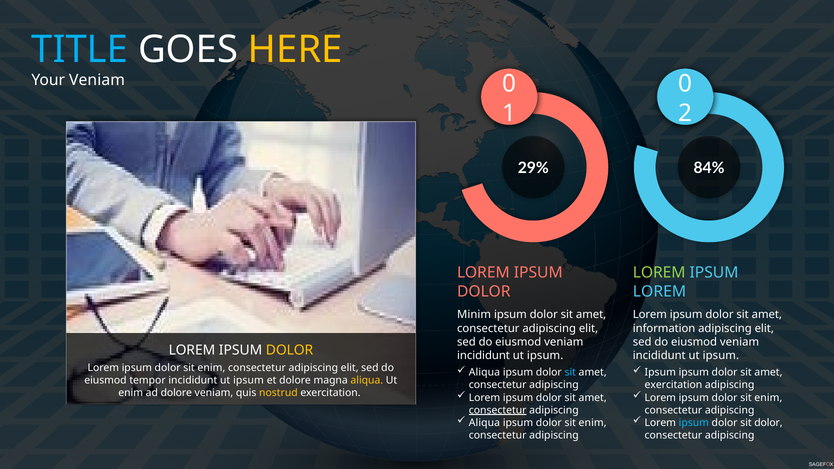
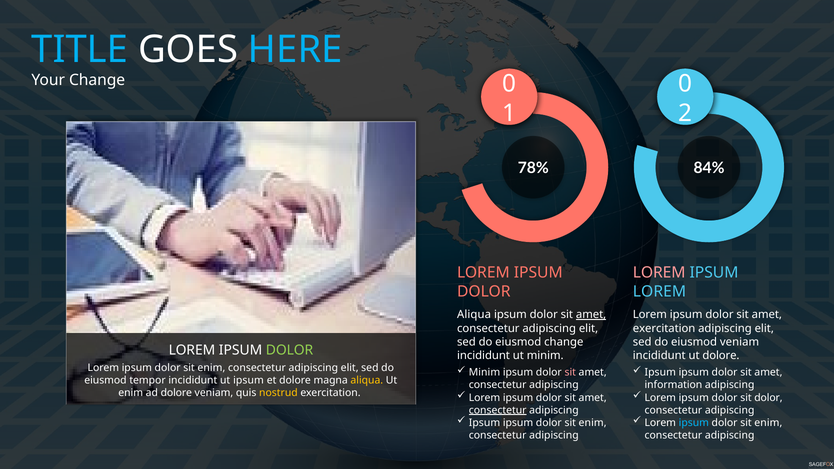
HERE colour: yellow -> light blue
Your Veniam: Veniam -> Change
29%: 29% -> 78%
LOREM at (659, 273) colour: light green -> pink
Minim at (474, 315): Minim -> Aliqua
amet at (591, 315) underline: none -> present
information at (664, 328): information -> exercitation
veniam at (564, 342): veniam -> change
DOLOR at (290, 350) colour: yellow -> light green
ipsum at (545, 356): ipsum -> minim
ipsum at (721, 356): ipsum -> dolore
Aliqua at (484, 373): Aliqua -> Minim
sit at (570, 373) colour: light blue -> pink
exercitation at (673, 385): exercitation -> information
enim at (768, 398): enim -> dolor
Aliqua at (484, 423): Aliqua -> Ipsum
dolor at (768, 423): dolor -> enim
